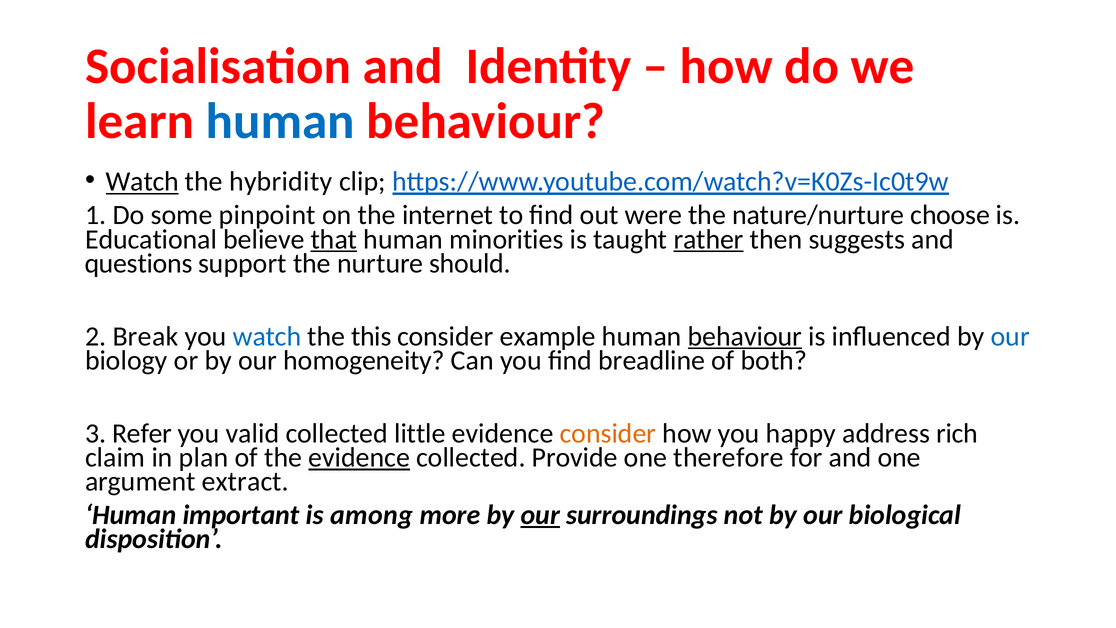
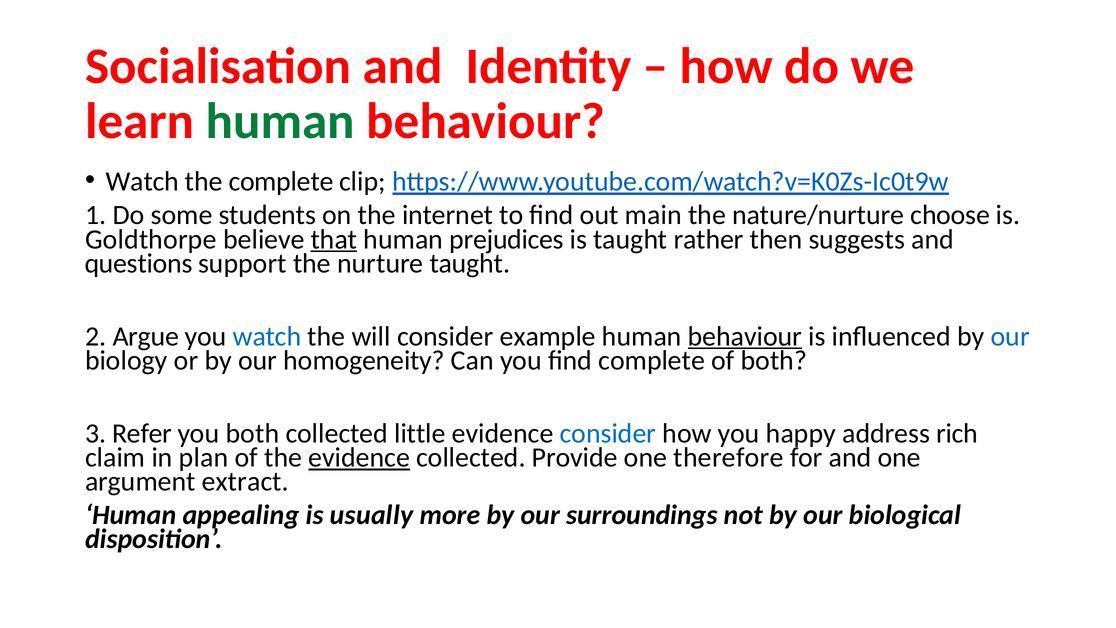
human at (280, 121) colour: blue -> green
Watch at (142, 182) underline: present -> none
the hybridity: hybridity -> complete
pinpoint: pinpoint -> students
were: were -> main
Educational: Educational -> Goldthorpe
minorities: minorities -> prejudices
rather underline: present -> none
nurture should: should -> taught
Break: Break -> Argue
this: this -> will
find breadline: breadline -> complete
you valid: valid -> both
consider at (608, 433) colour: orange -> blue
important: important -> appealing
among: among -> usually
our at (540, 515) underline: present -> none
